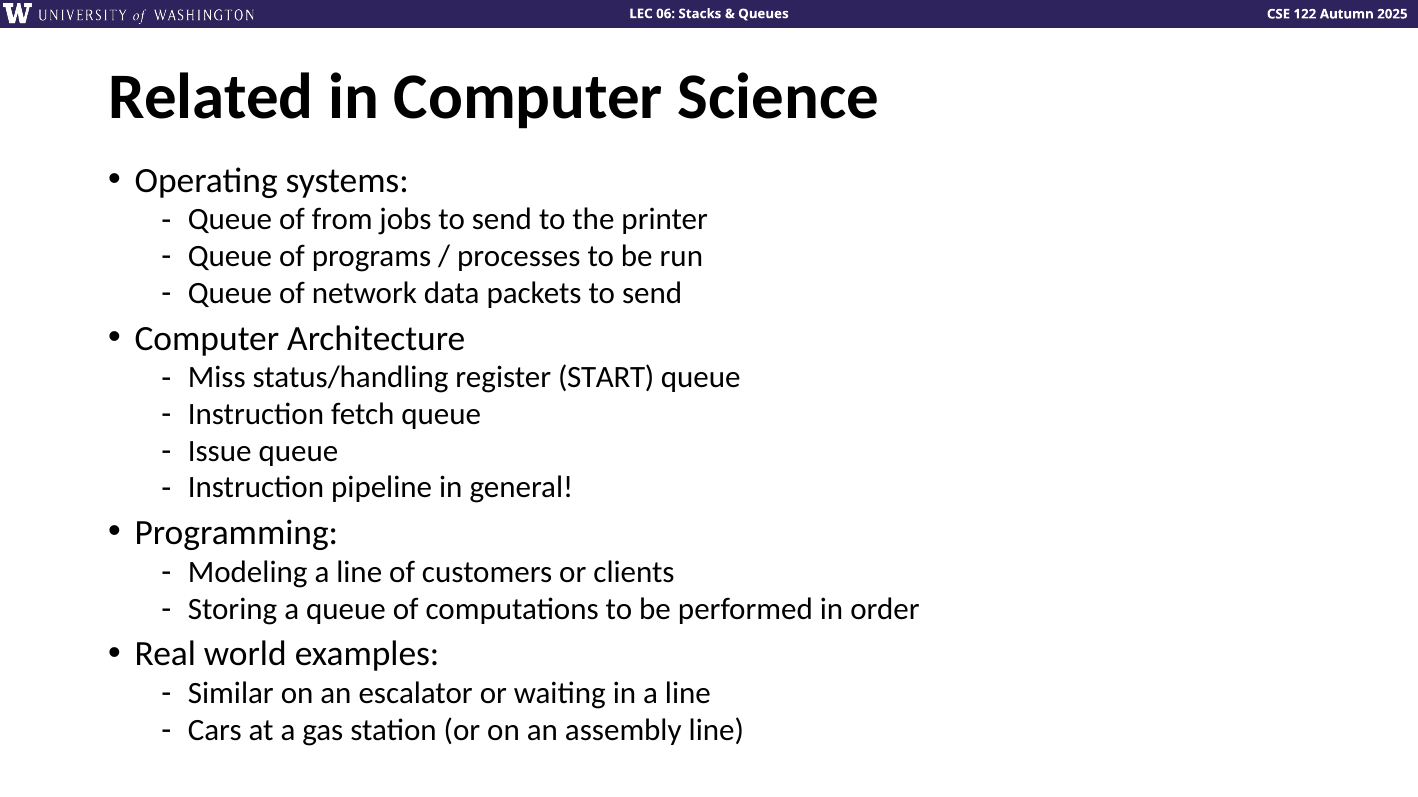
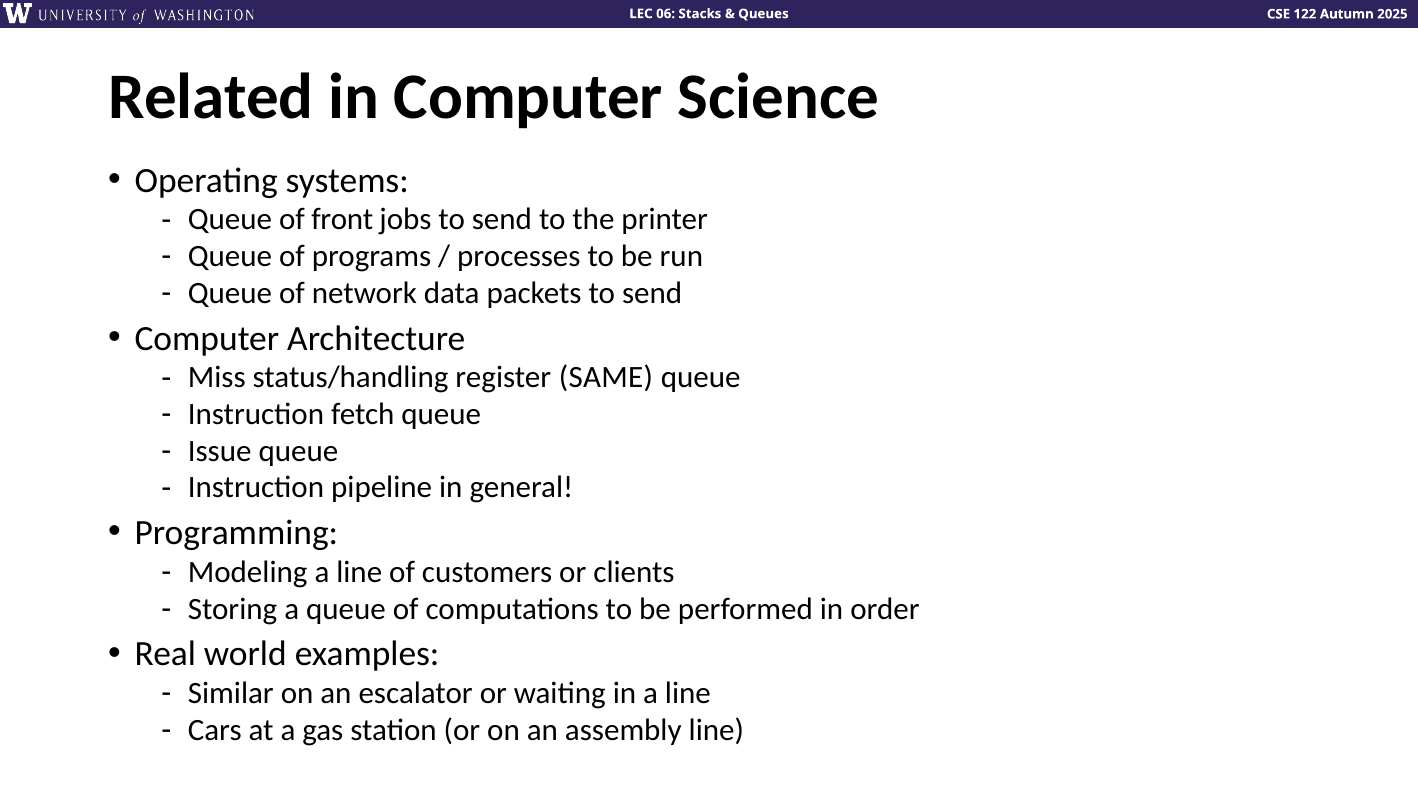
from: from -> front
START: START -> SAME
